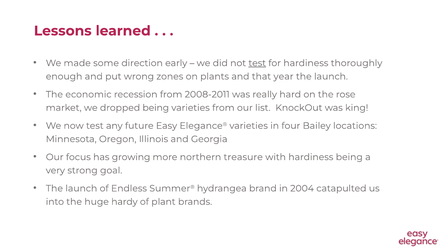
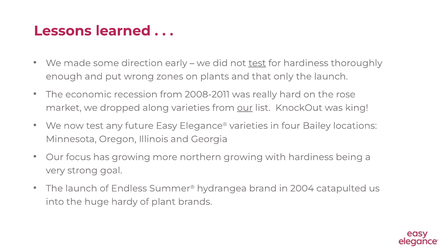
year: year -> only
dropped being: being -> along
our at (245, 108) underline: none -> present
northern treasure: treasure -> growing
